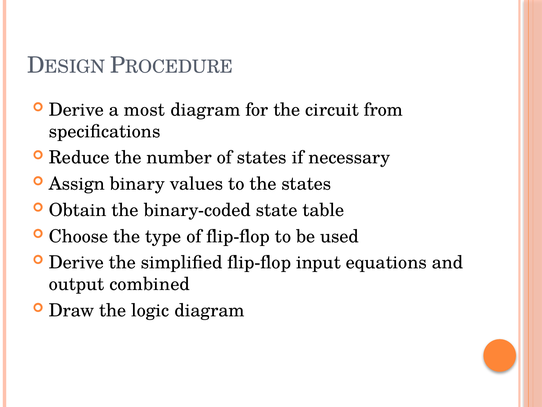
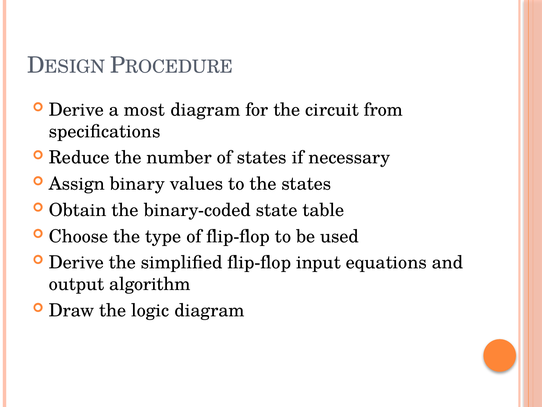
combined: combined -> algorithm
